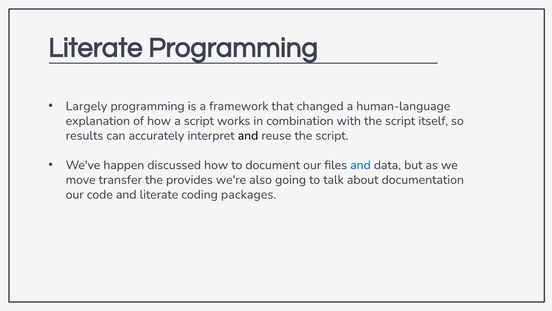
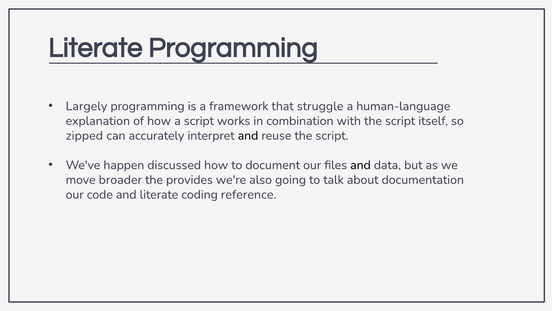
changed: changed -> struggle
results: results -> zipped
and at (360, 165) colour: blue -> black
transfer: transfer -> broader
packages: packages -> reference
